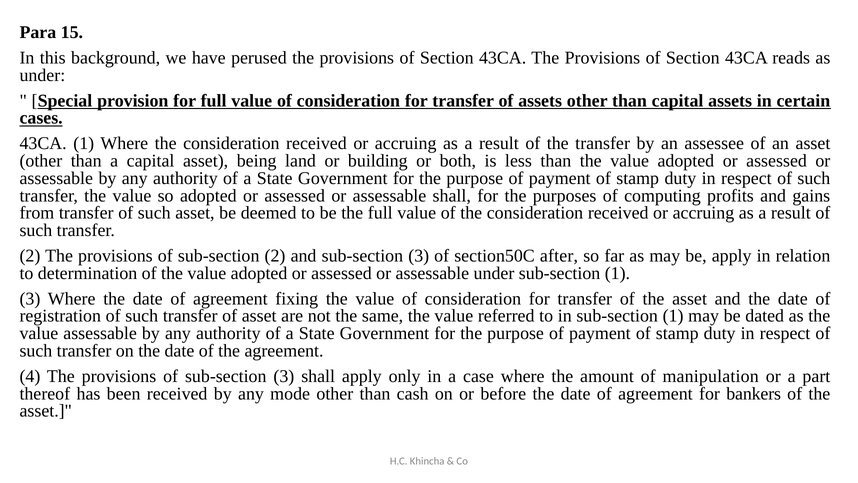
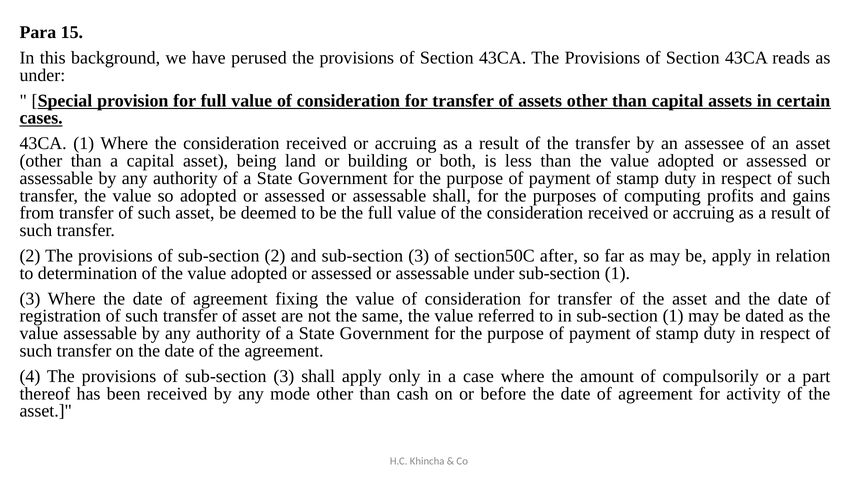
manipulation: manipulation -> compulsorily
bankers: bankers -> activity
